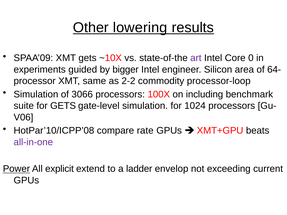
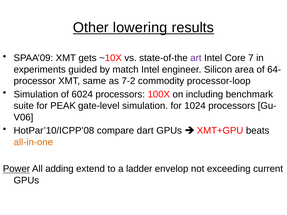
0: 0 -> 7
bigger: bigger -> match
2-2: 2-2 -> 7-2
3066: 3066 -> 6024
for GETS: GETS -> PEAK
rate: rate -> dart
all-in-one colour: purple -> orange
explicit: explicit -> adding
